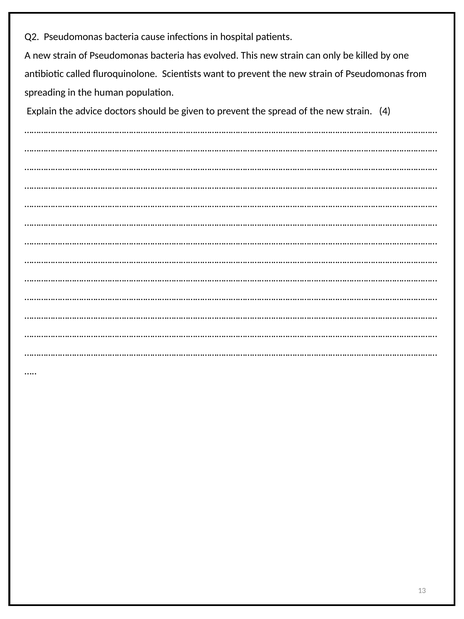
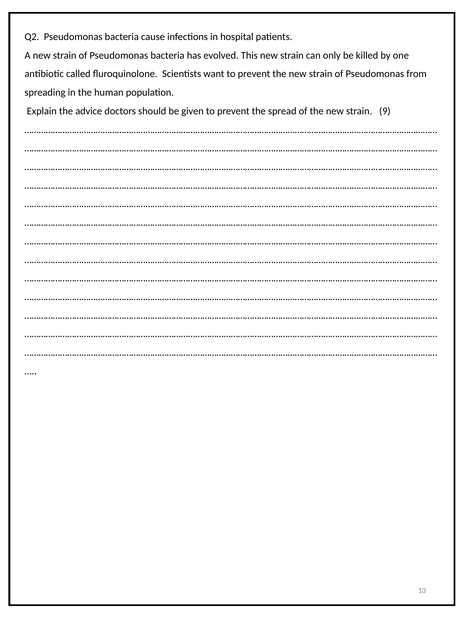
4: 4 -> 9
